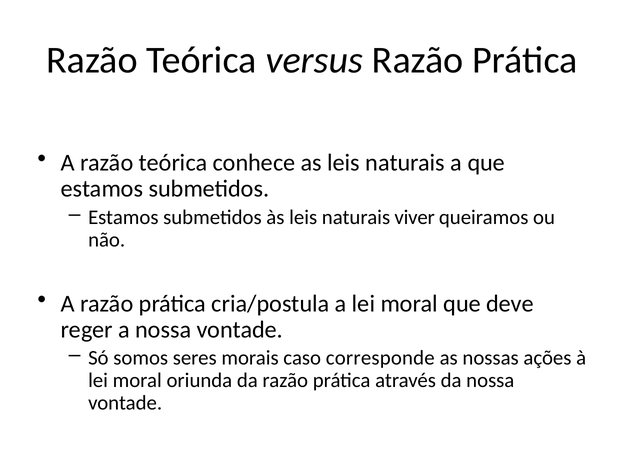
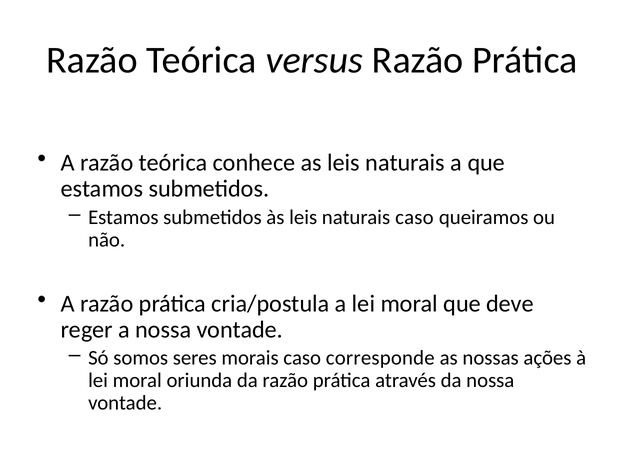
naturais viver: viver -> caso
